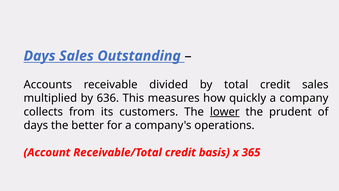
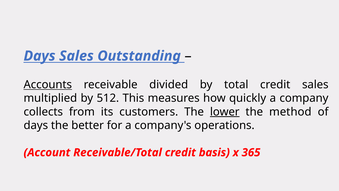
Accounts underline: none -> present
636: 636 -> 512
prudent: prudent -> method
